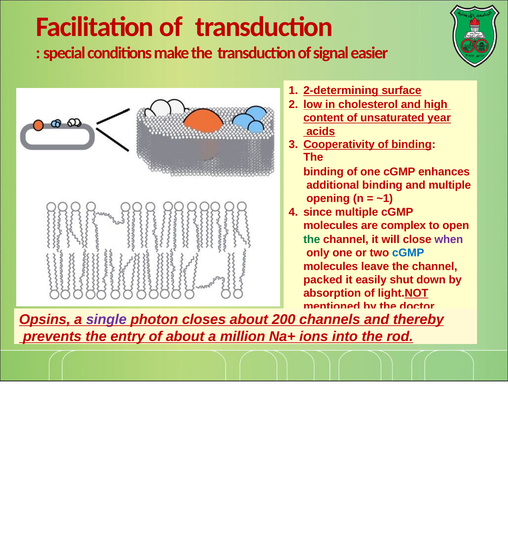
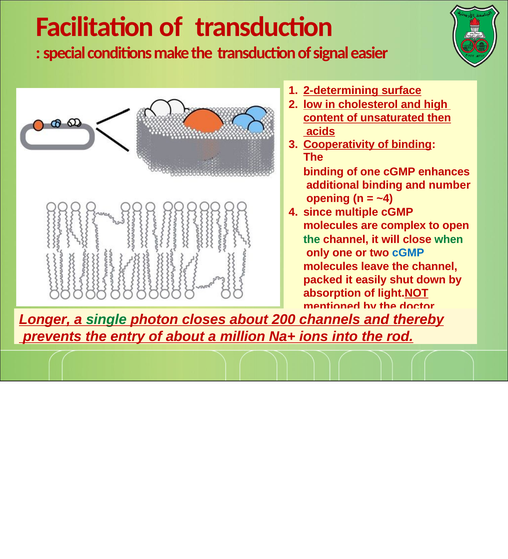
year: year -> then
and multiple: multiple -> number
~1: ~1 -> ~4
when colour: purple -> green
Opsins: Opsins -> Longer
single colour: purple -> green
